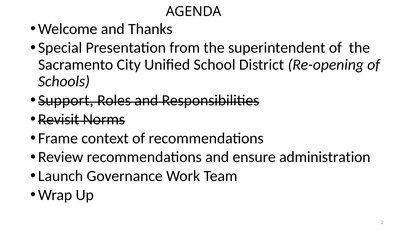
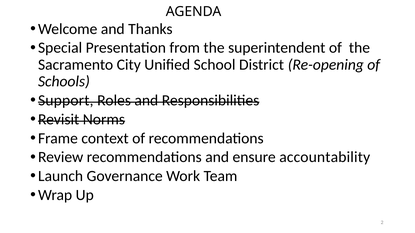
administration: administration -> accountability
